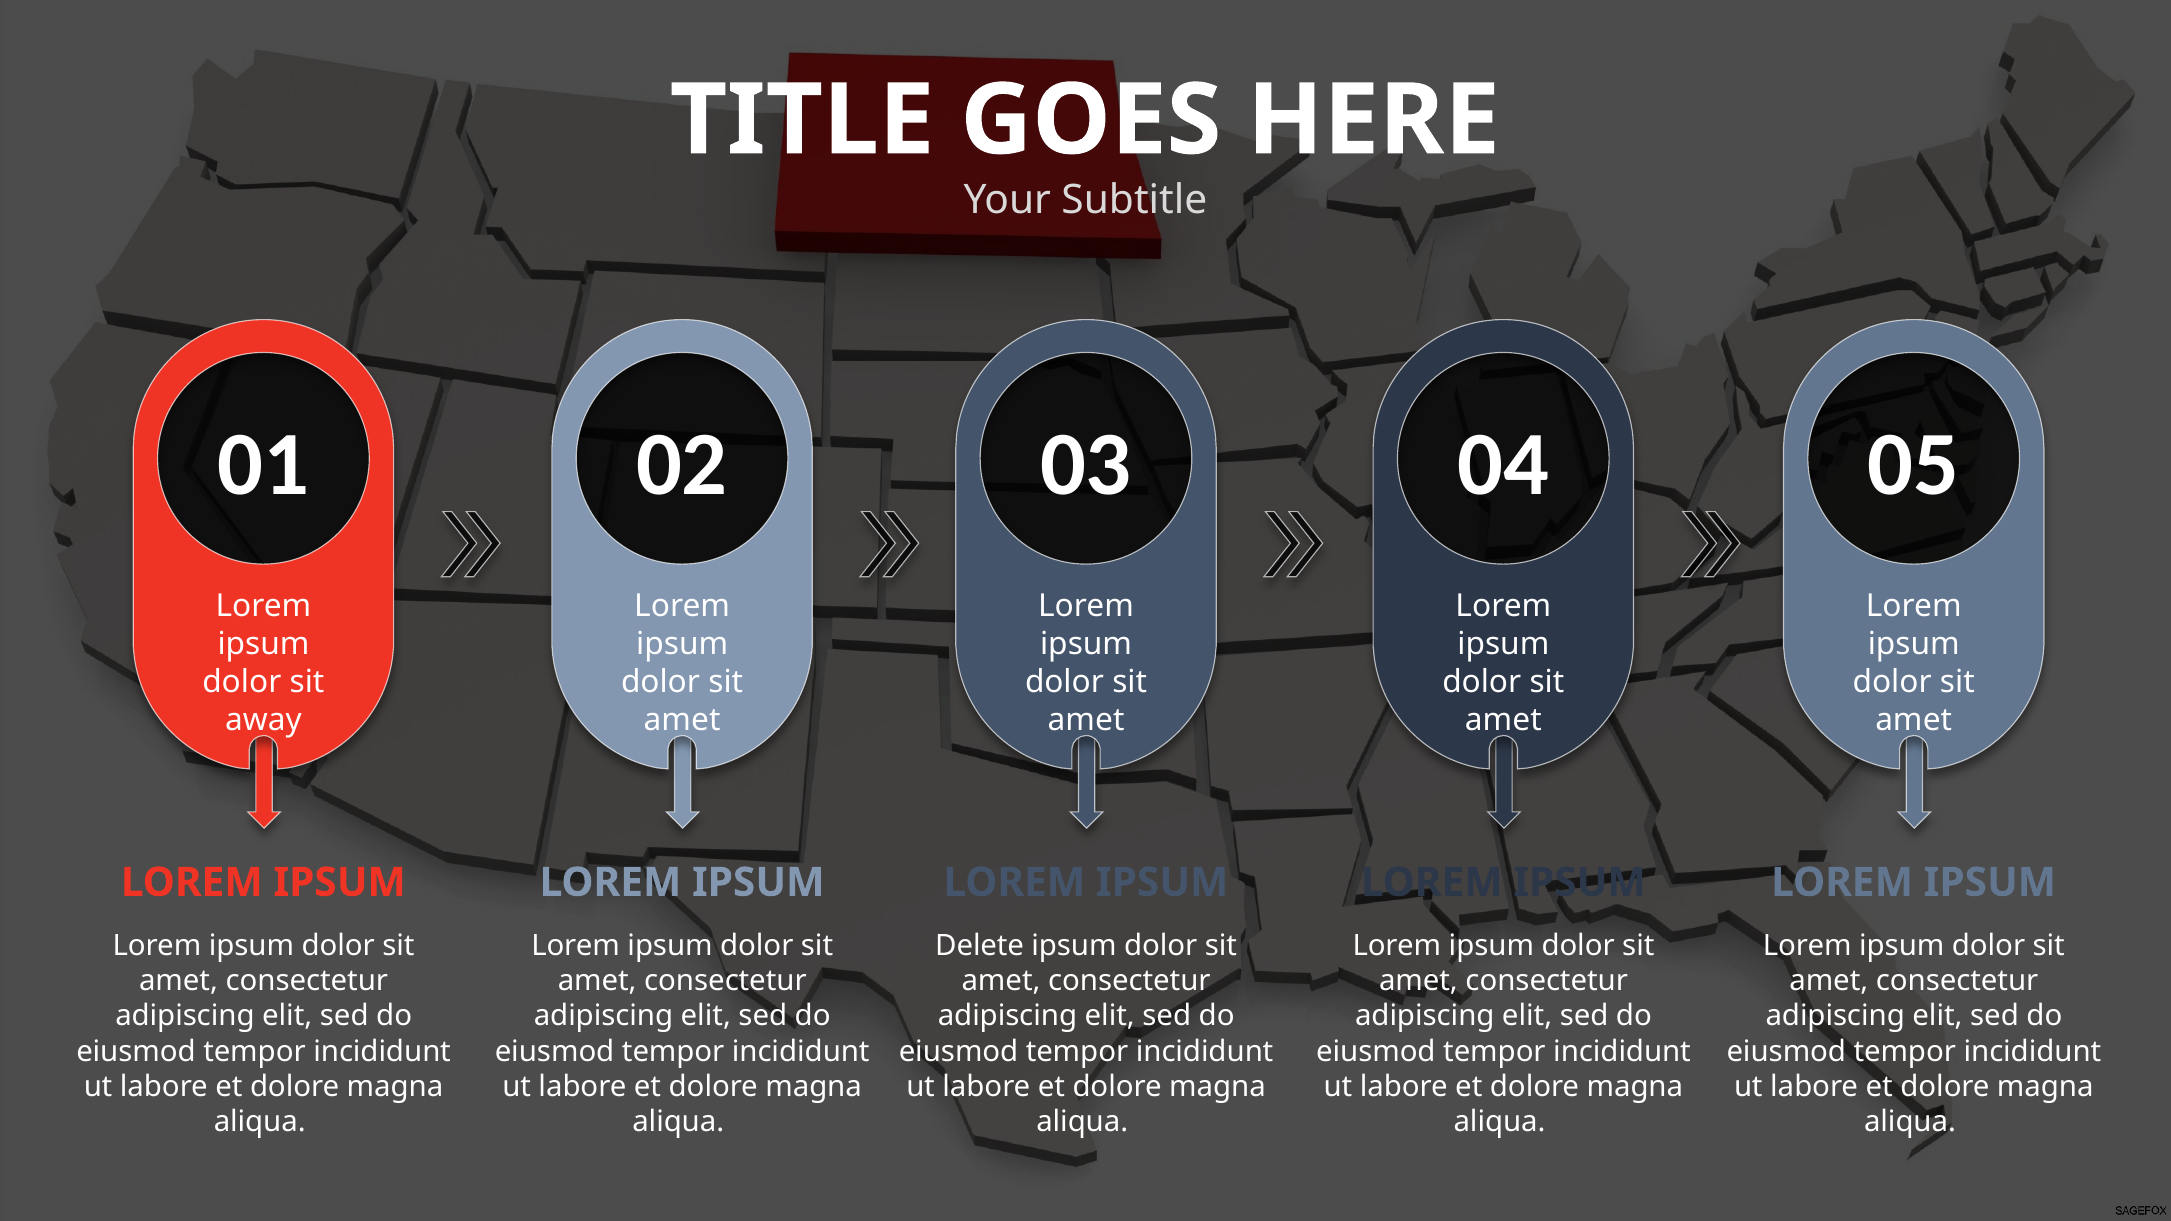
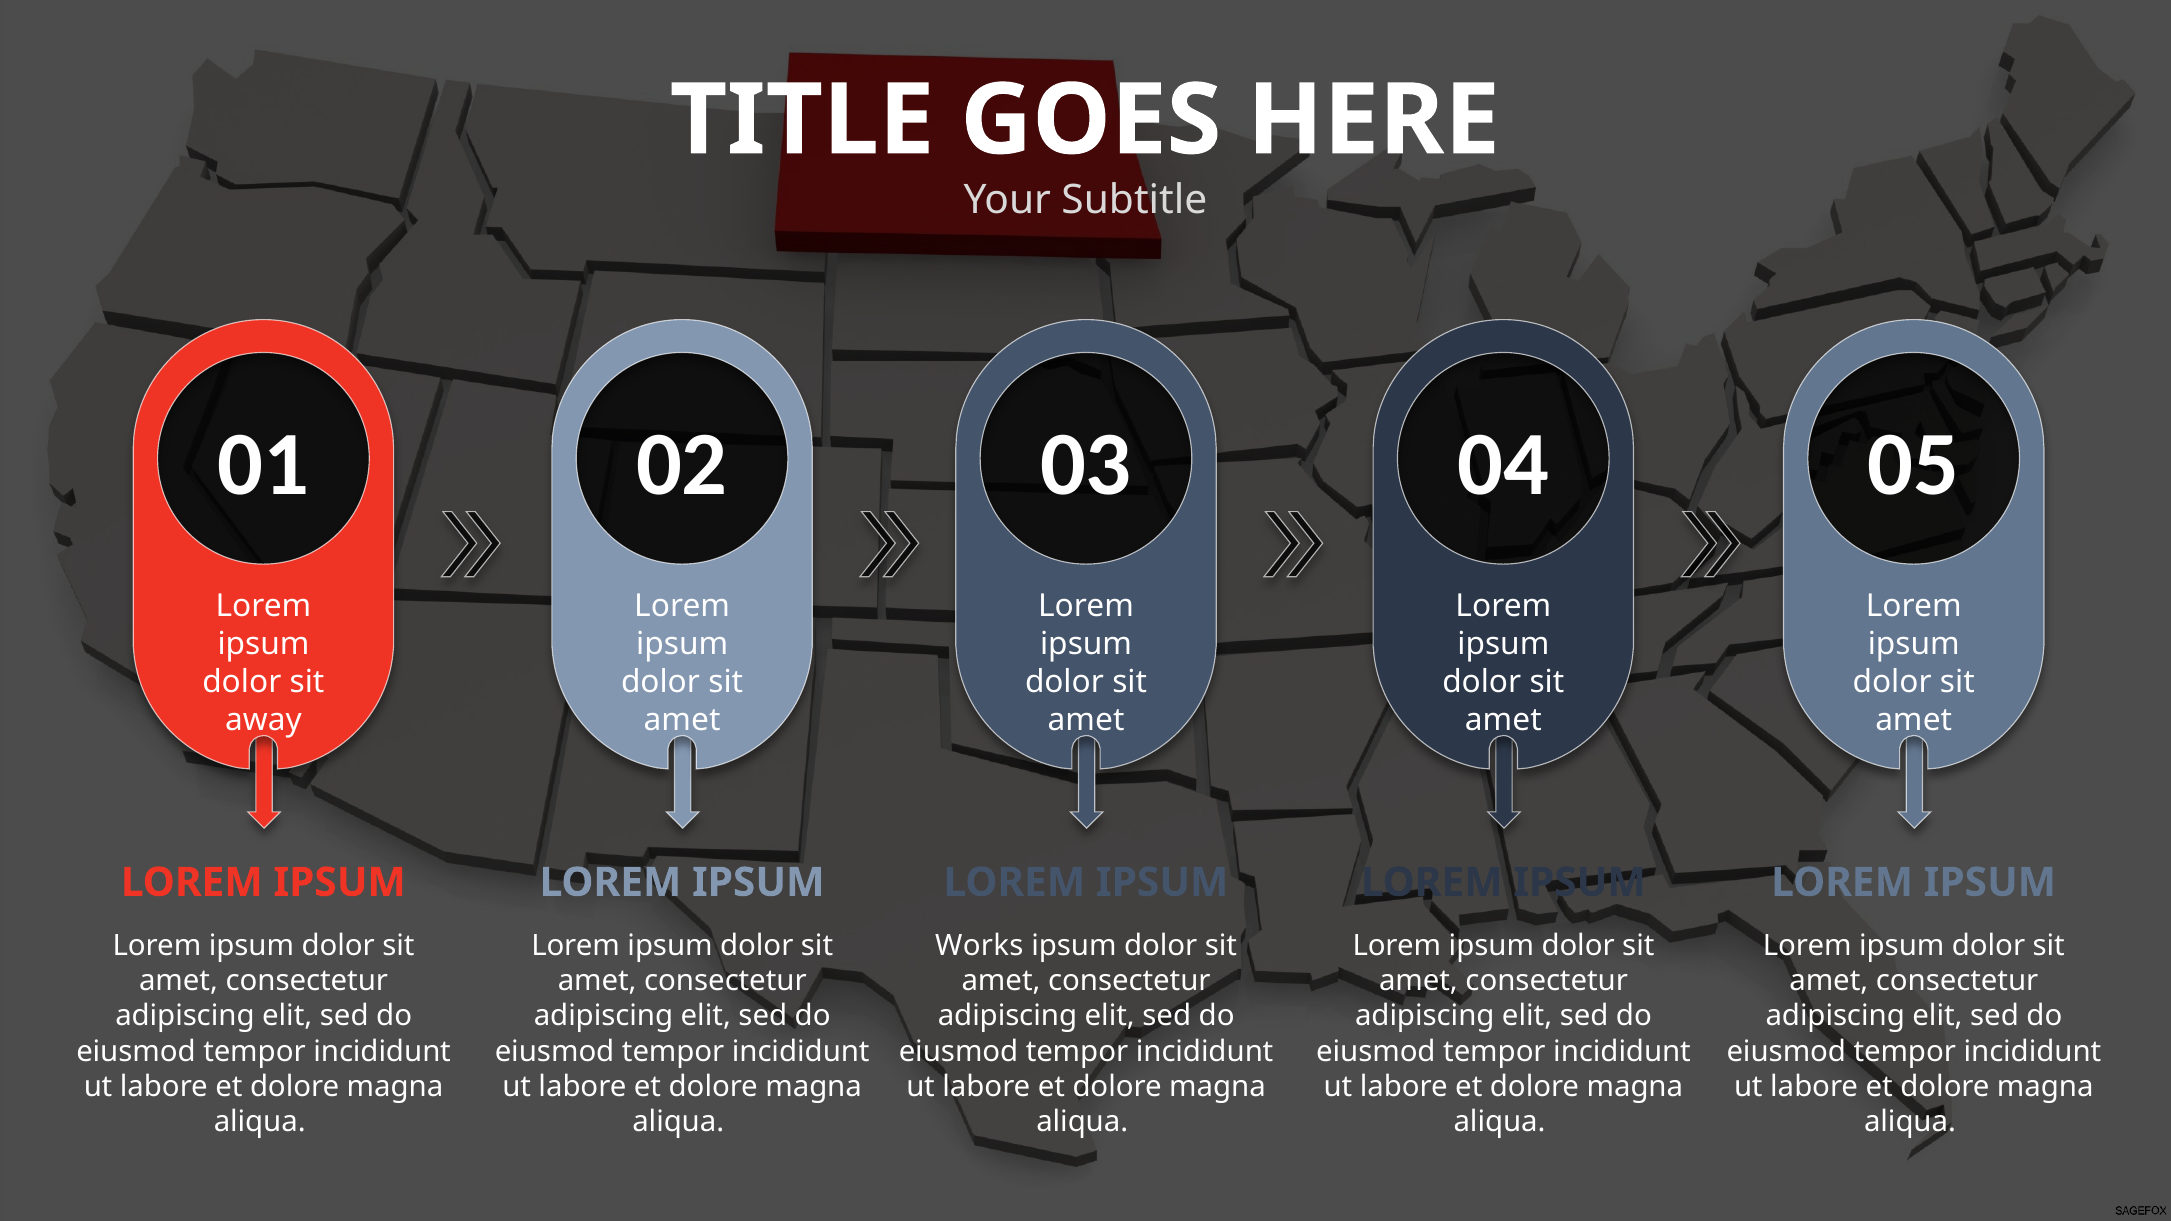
Delete: Delete -> Works
